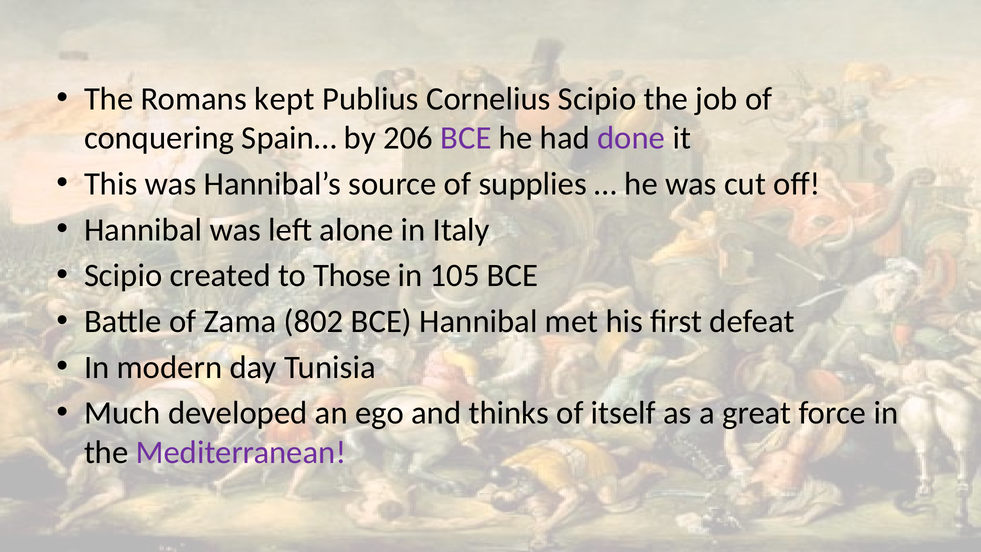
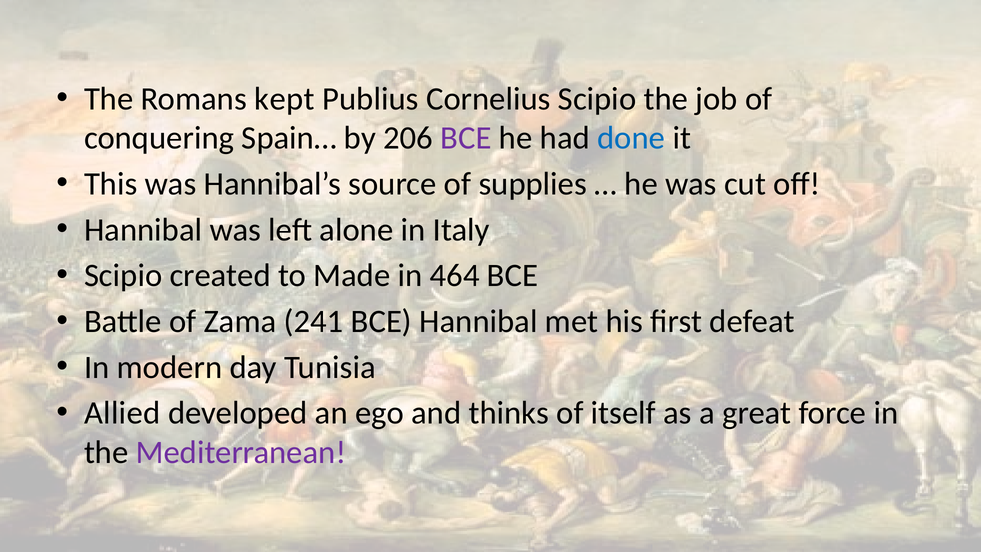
done colour: purple -> blue
Those: Those -> Made
105: 105 -> 464
802: 802 -> 241
Much: Much -> Allied
